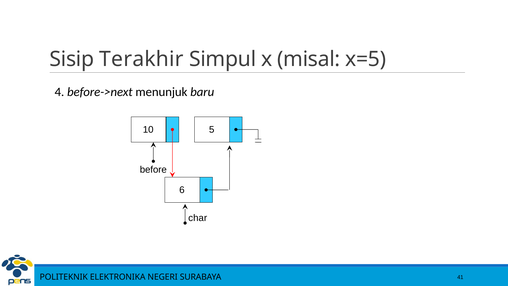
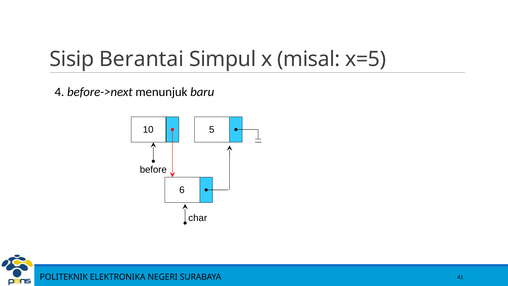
Terakhir: Terakhir -> Berantai
